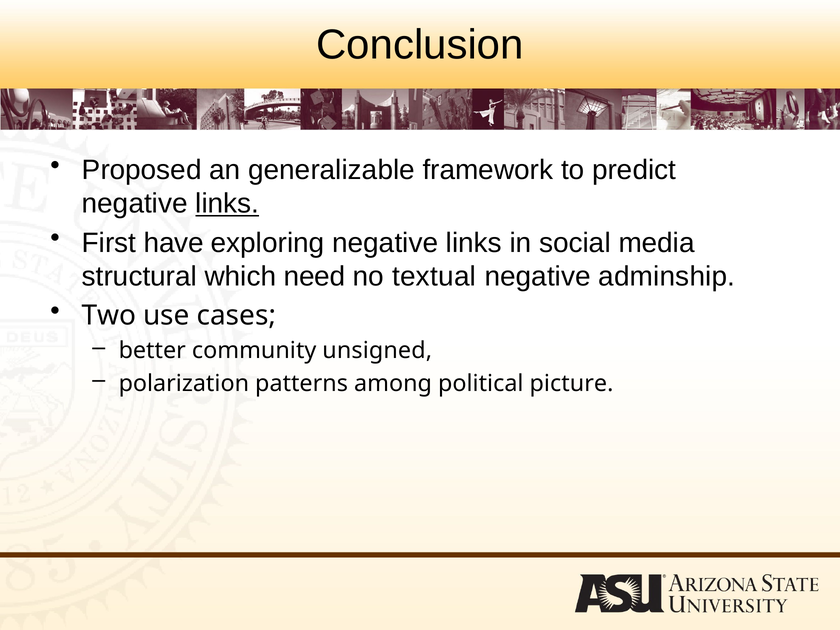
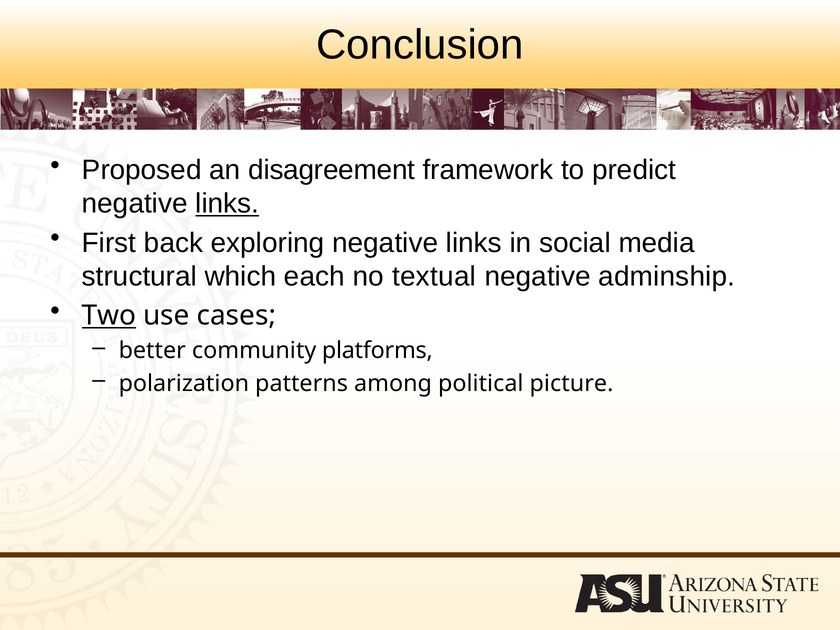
generalizable: generalizable -> disagreement
have: have -> back
need: need -> each
Two underline: none -> present
unsigned: unsigned -> platforms
